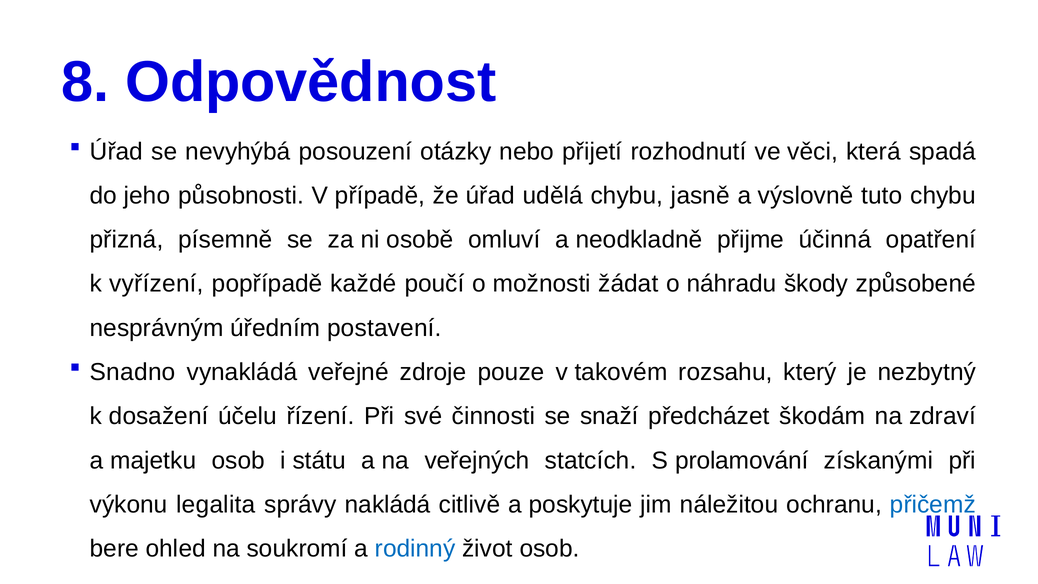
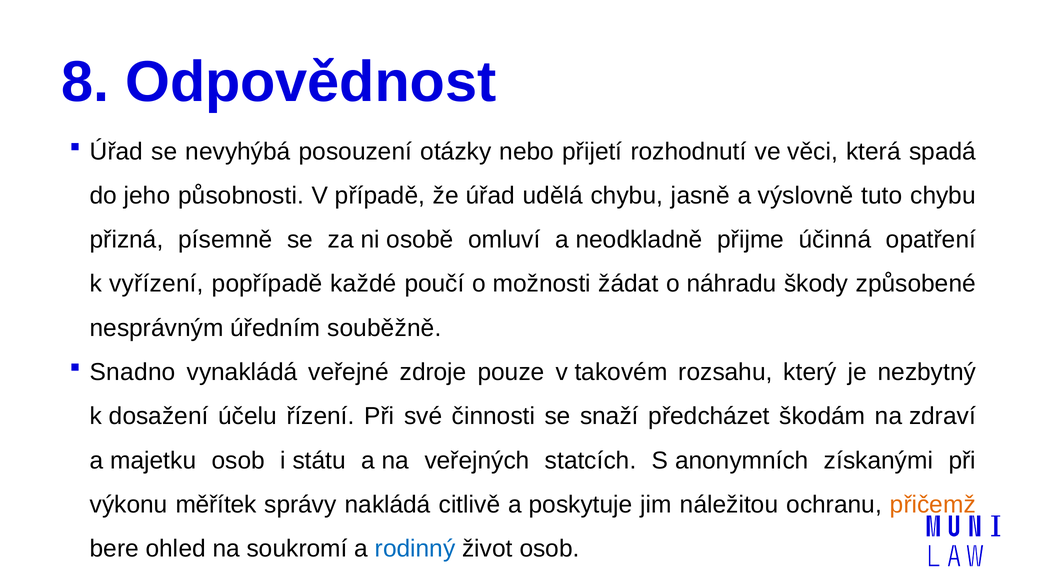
postavení: postavení -> souběžně
prolamování: prolamování -> anonymních
legalita: legalita -> měřítek
přičemž colour: blue -> orange
